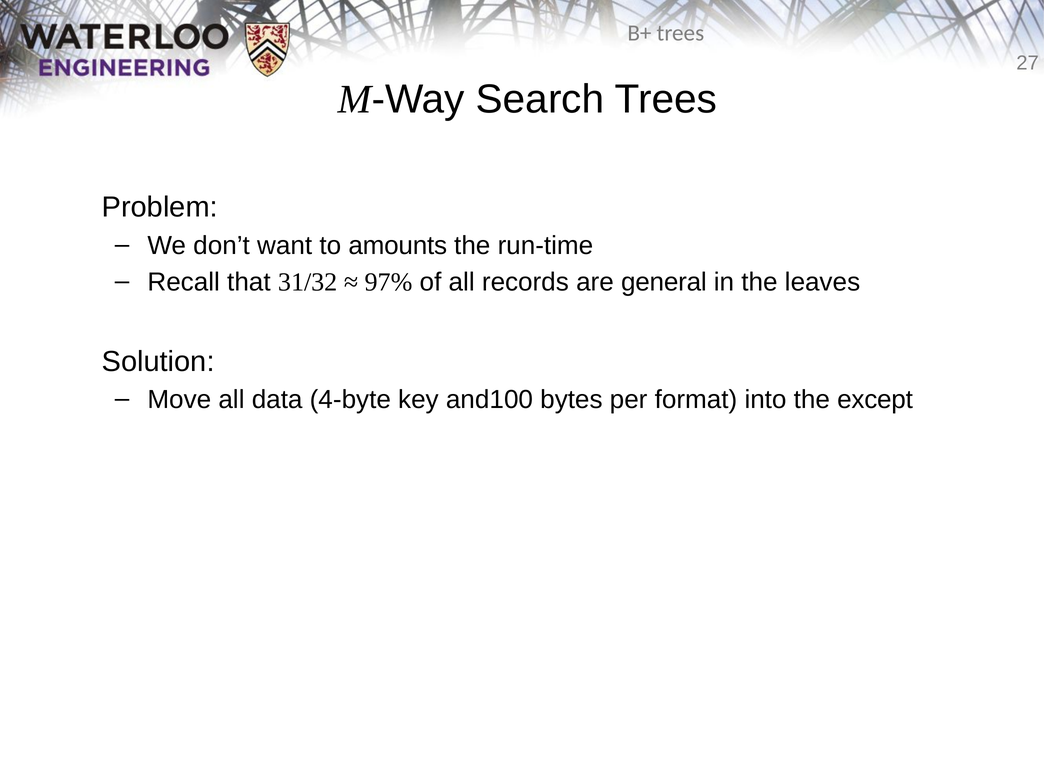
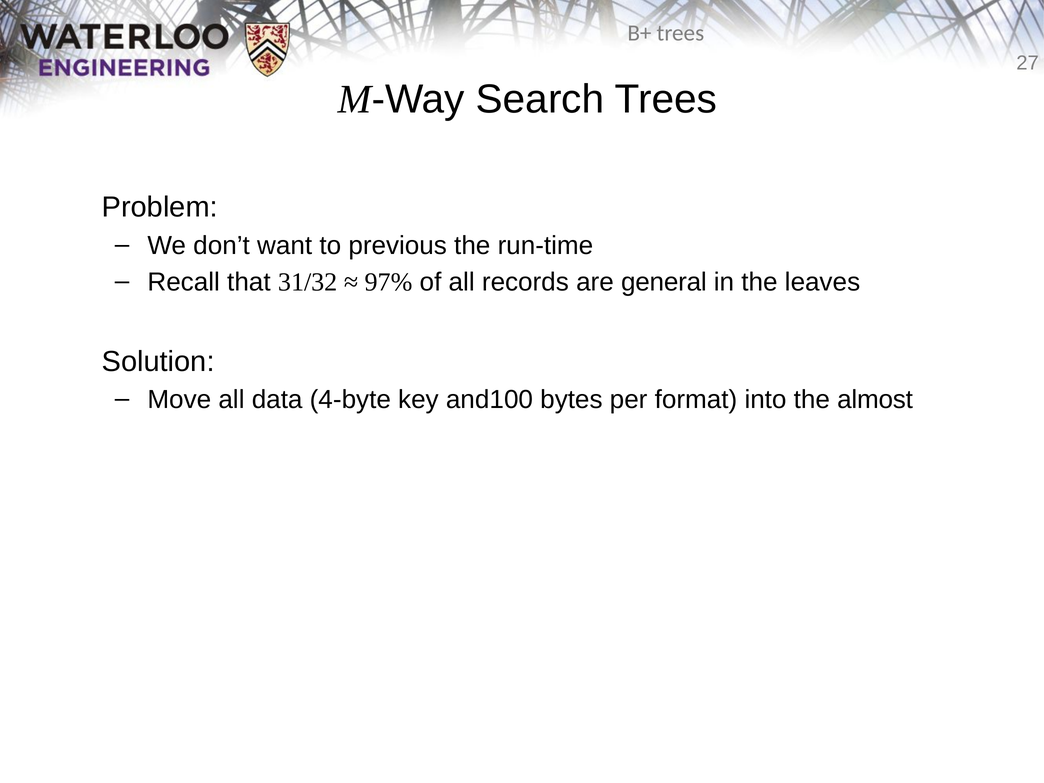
amounts: amounts -> previous
except: except -> almost
